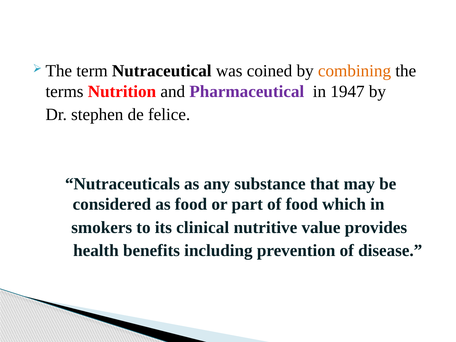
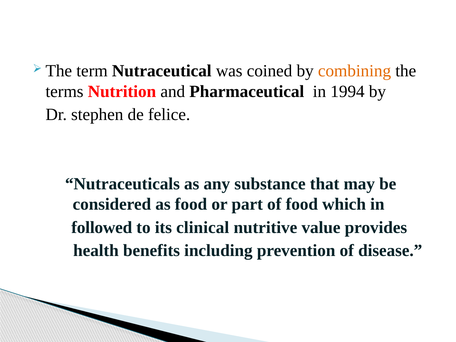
Pharmaceutical colour: purple -> black
1947: 1947 -> 1994
smokers: smokers -> followed
